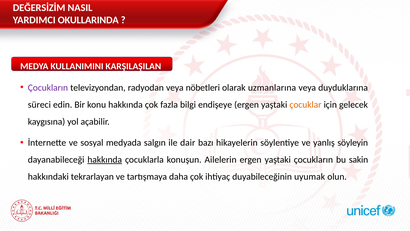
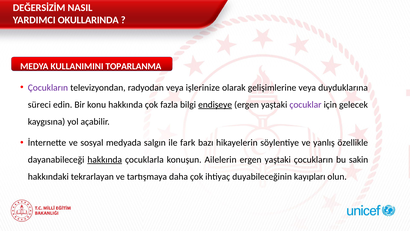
KARŞILAŞILAN: KARŞILAŞILAN -> TOPARLANMA
nöbetleri: nöbetleri -> işlerinize
uzmanlarına: uzmanlarına -> gelişimlerine
endişeye underline: none -> present
çocuklar colour: orange -> purple
dair: dair -> fark
söyleyin: söyleyin -> özellikle
uyumak: uyumak -> kayıpları
